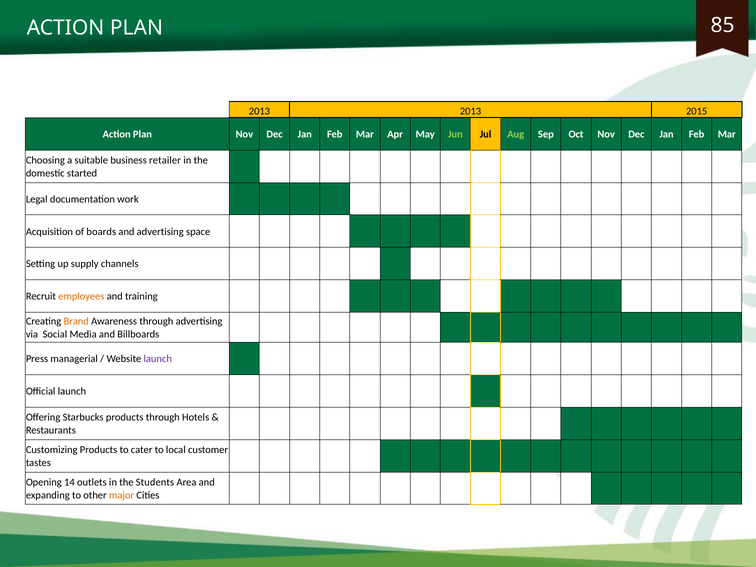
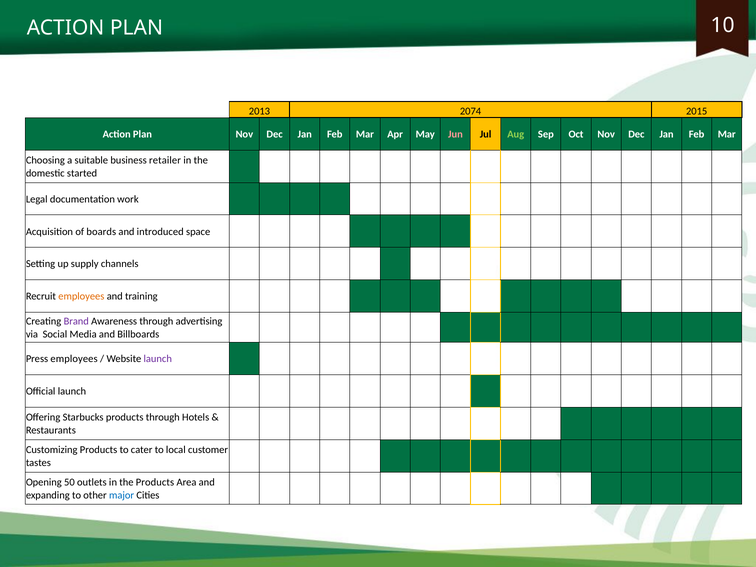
85: 85 -> 10
2013 2013: 2013 -> 2074
Jun colour: light green -> pink
and advertising: advertising -> introduced
Brand colour: orange -> purple
Press managerial: managerial -> employees
14: 14 -> 50
the Students: Students -> Products
major colour: orange -> blue
